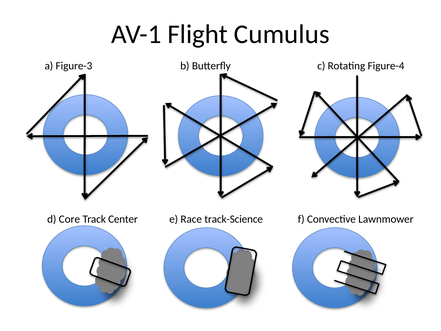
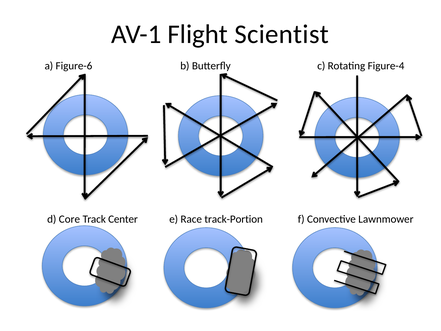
Cumulus: Cumulus -> Scientist
Figure-3: Figure-3 -> Figure-6
track-Science: track-Science -> track-Portion
